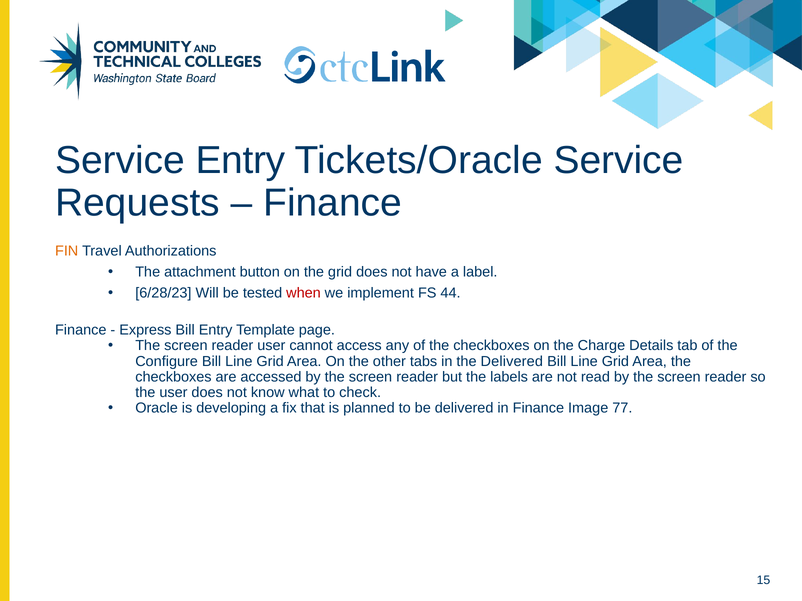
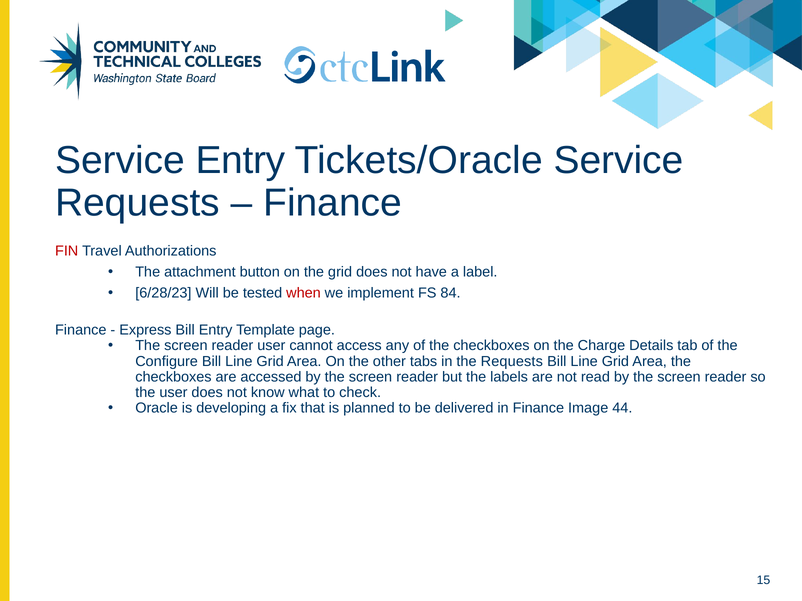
FIN colour: orange -> red
44: 44 -> 84
the Delivered: Delivered -> Requests
77: 77 -> 44
